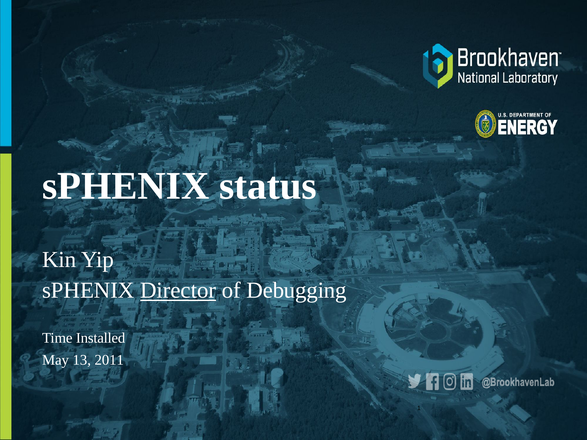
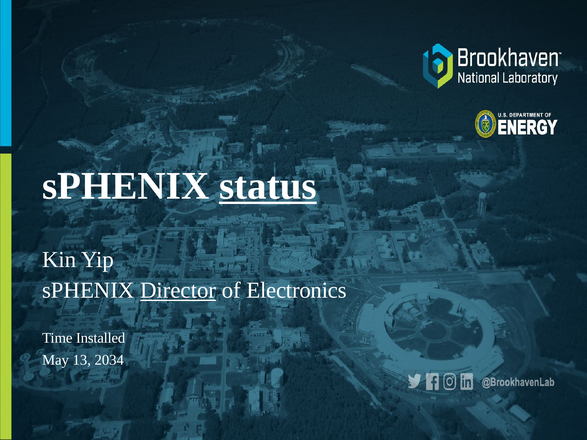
status underline: none -> present
Debugging: Debugging -> Electronics
2011: 2011 -> 2034
